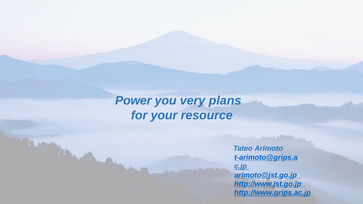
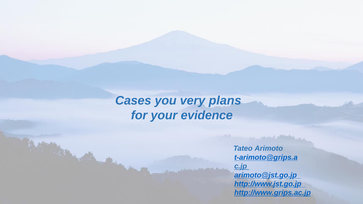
Power: Power -> Cases
resource: resource -> evidence
